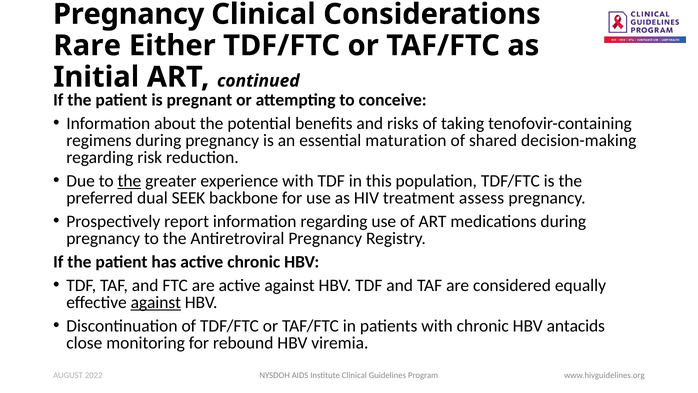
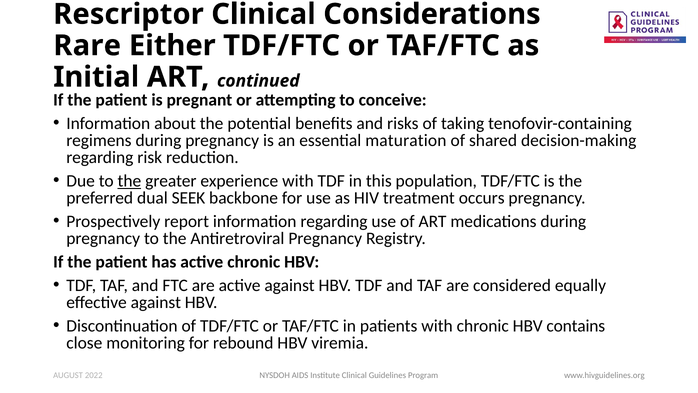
Pregnancy at (129, 14): Pregnancy -> Rescriptor
assess: assess -> occurs
against at (156, 302) underline: present -> none
antacids: antacids -> contains
